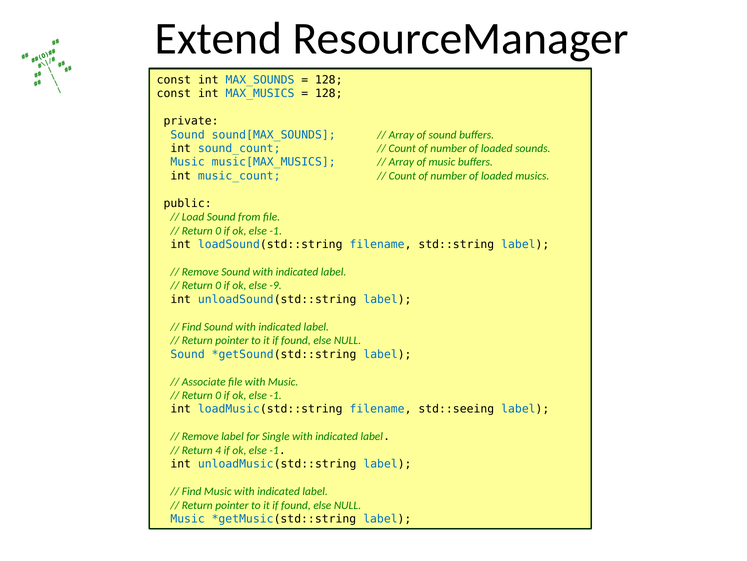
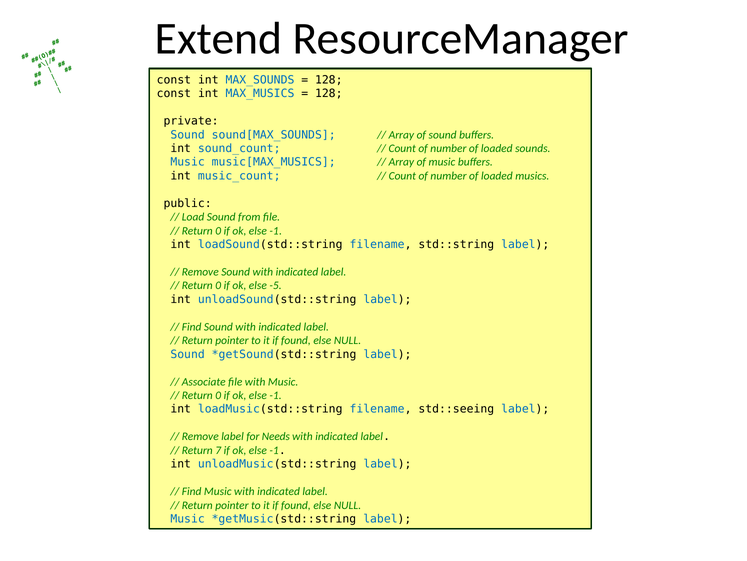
-9: -9 -> -5
Single: Single -> Needs
4: 4 -> 7
